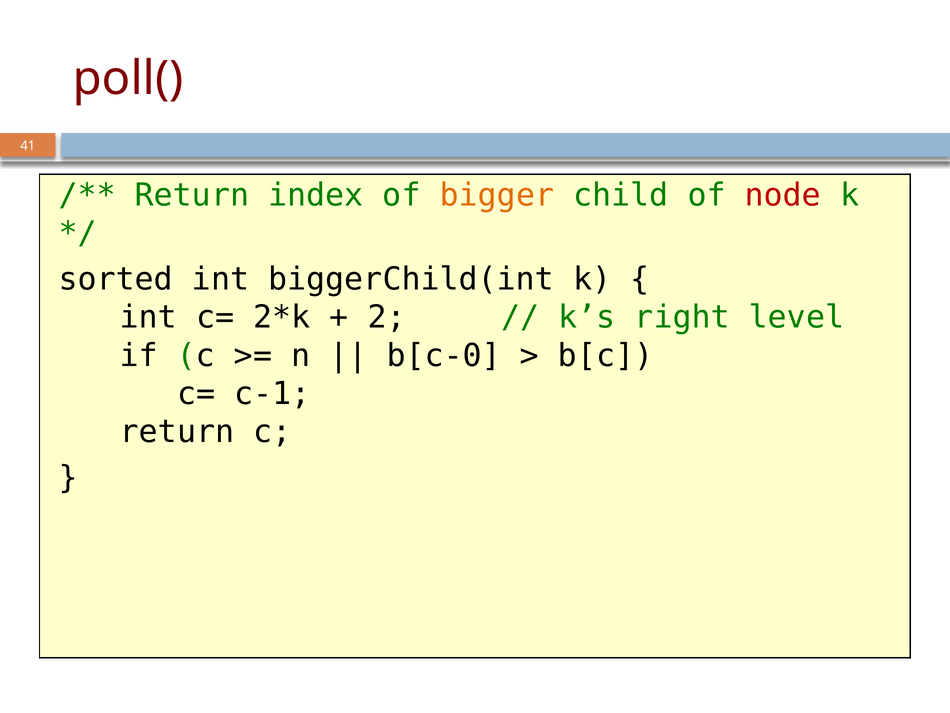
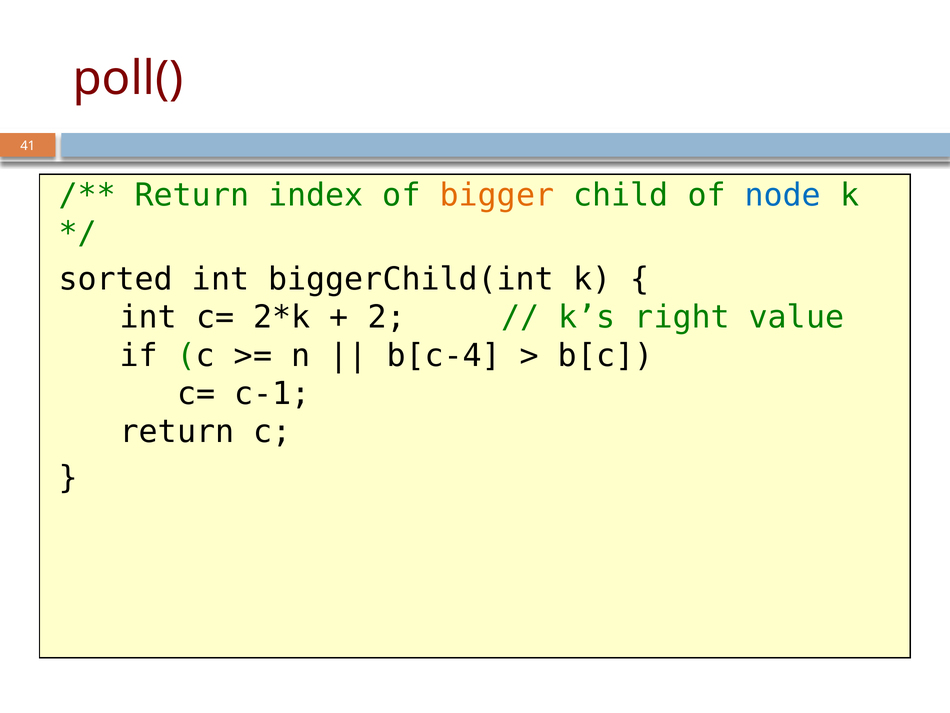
node colour: red -> blue
level: level -> value
b[c-0: b[c-0 -> b[c-4
